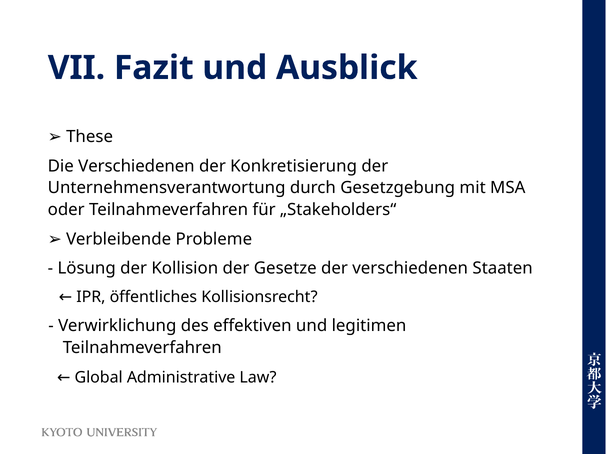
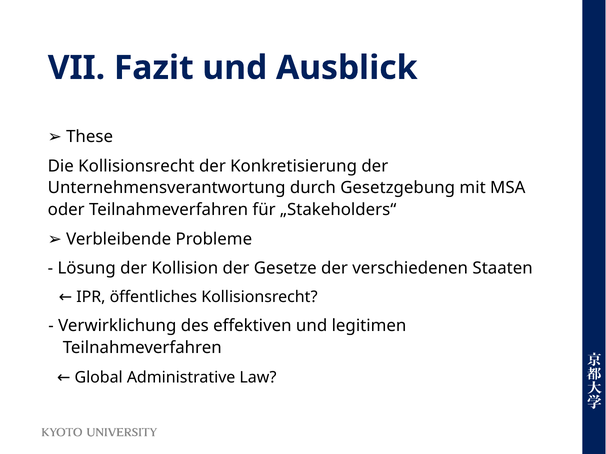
Die Verschiedenen: Verschiedenen -> Kollisionsrecht
